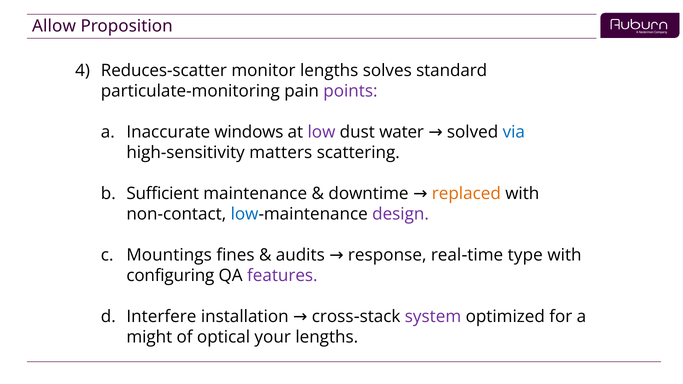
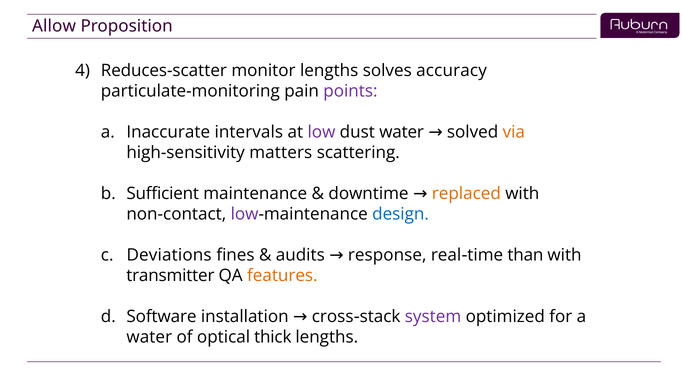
standard: standard -> accuracy
windows: windows -> intervals
via colour: blue -> orange
low at (245, 214) colour: blue -> purple
design colour: purple -> blue
Mountings: Mountings -> Deviations
type: type -> than
configuring: configuring -> transmitter
features colour: purple -> orange
Interfere: Interfere -> Software
might at (149, 337): might -> water
your: your -> thick
